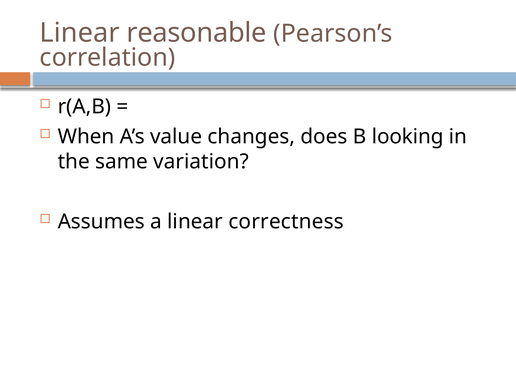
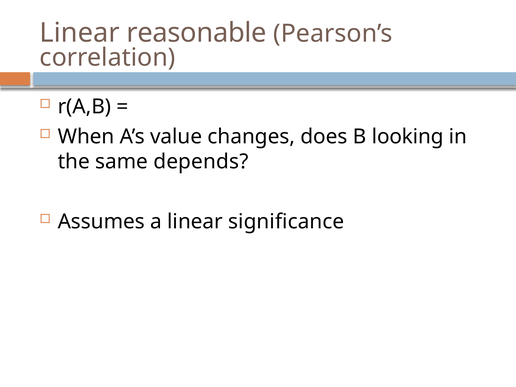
variation: variation -> depends
correctness: correctness -> significance
